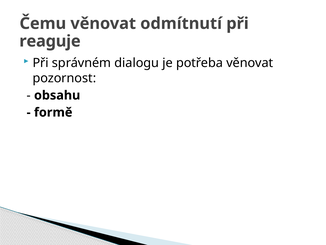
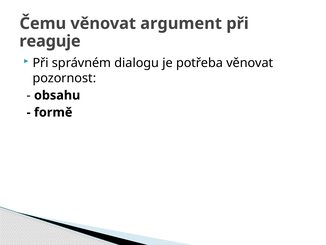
odmítnutí: odmítnutí -> argument
